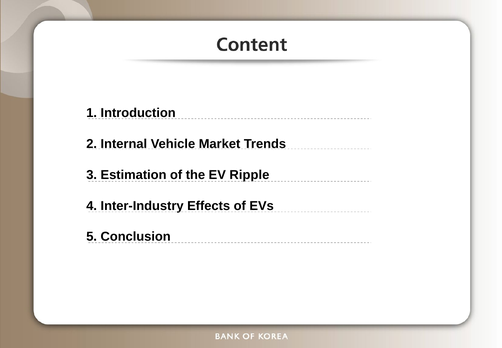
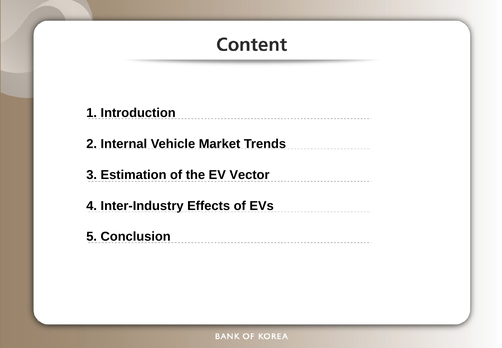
Ripple: Ripple -> Vector
